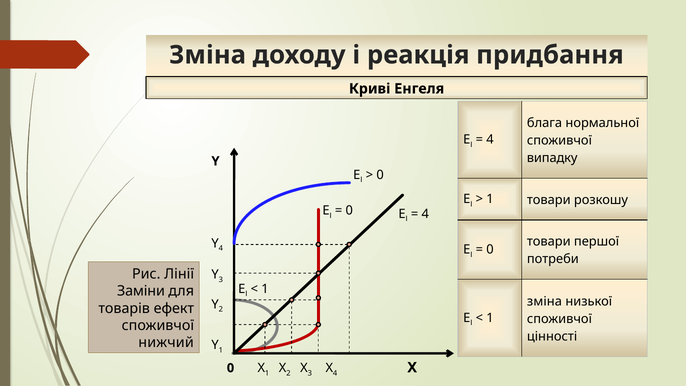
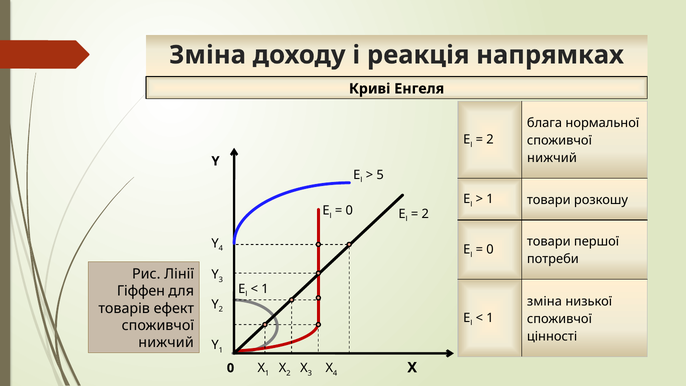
придбання: придбання -> напрямках
4 at (490, 140): 4 -> 2
випадку at (552, 158): випадку -> нижчий
0 at (380, 175): 0 -> 5
4 at (425, 214): 4 -> 2
Заміни: Заміни -> Гіффен
